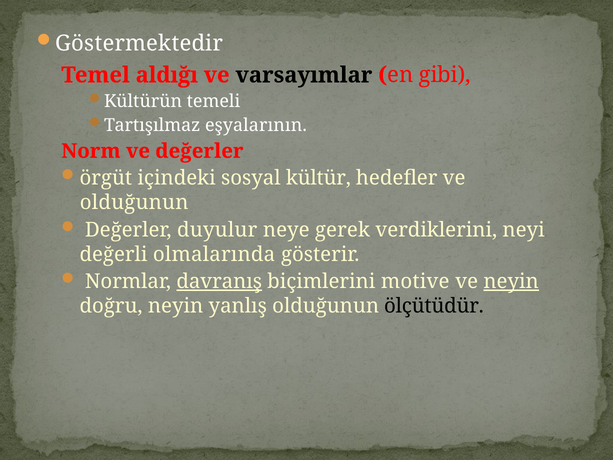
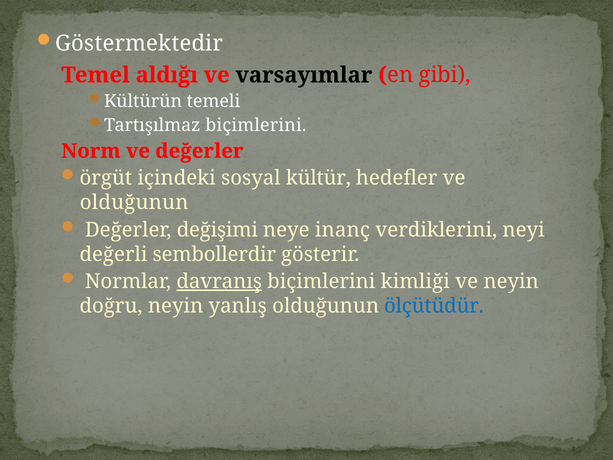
Tartışılmaz eşyalarının: eşyalarının -> biçimlerini
duyulur: duyulur -> değişimi
gerek: gerek -> inanç
olmalarında: olmalarında -> sembollerdir
motive: motive -> kimliği
neyin at (511, 281) underline: present -> none
ölçütüdür colour: black -> blue
